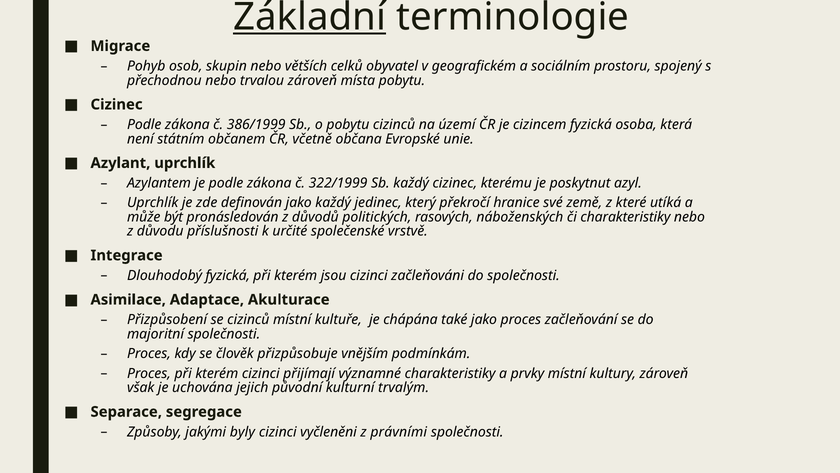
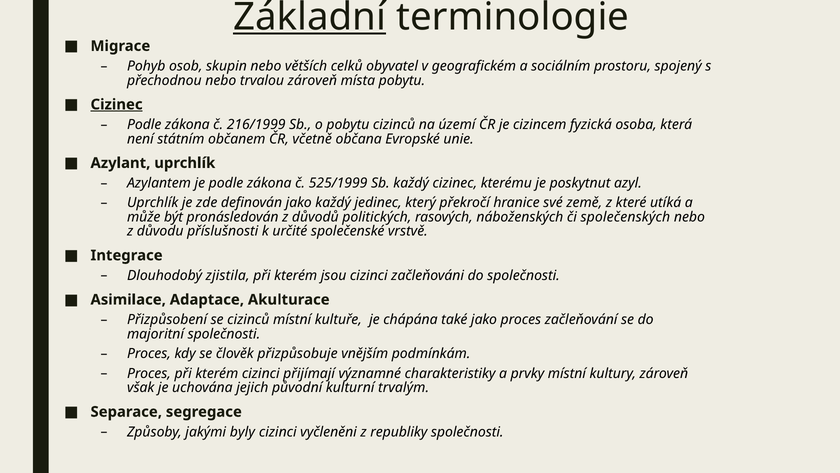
Cizinec at (117, 104) underline: none -> present
386/1999: 386/1999 -> 216/1999
322/1999: 322/1999 -> 525/1999
či charakteristiky: charakteristiky -> společenských
Dlouhodobý fyzická: fyzická -> zjistila
právními: právními -> republiky
